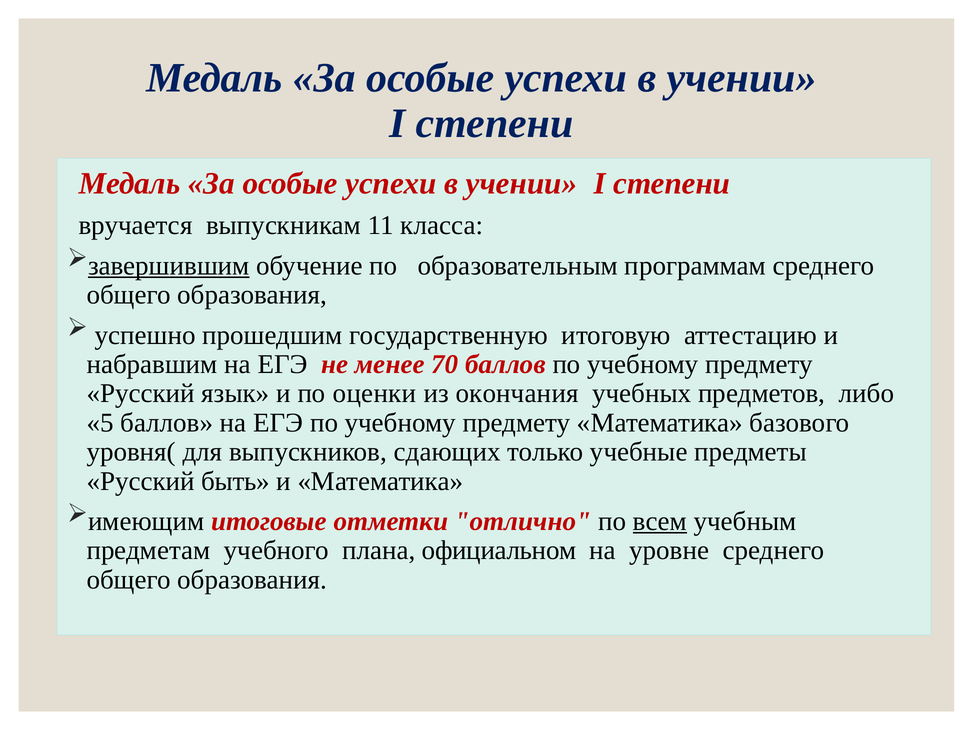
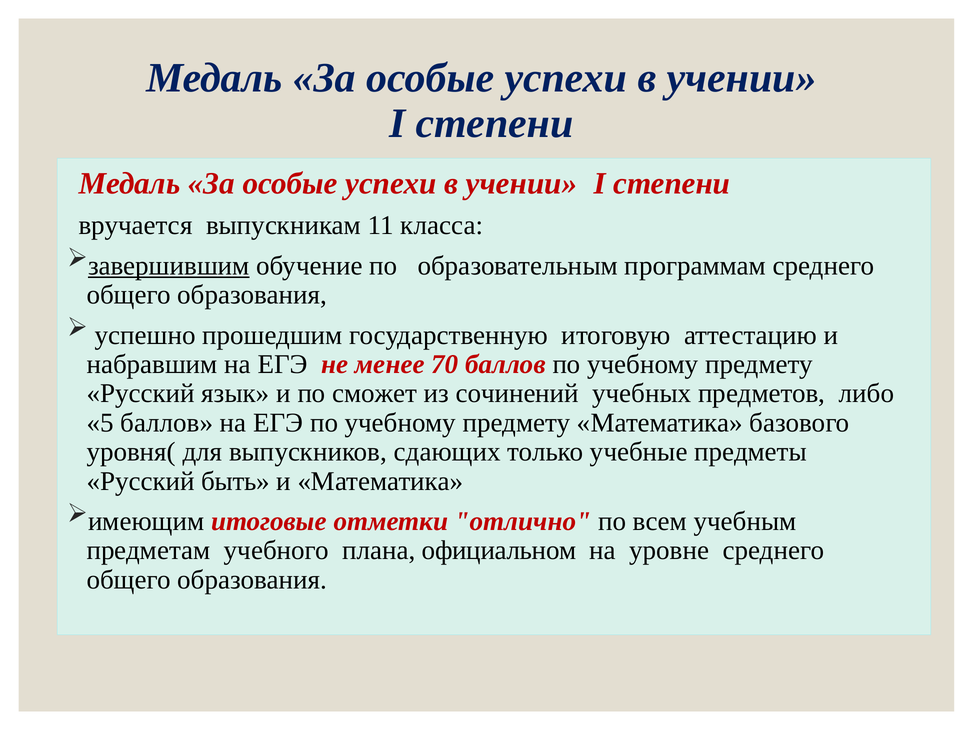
оценки: оценки -> сможет
окончания: окончания -> сочинений
всем underline: present -> none
